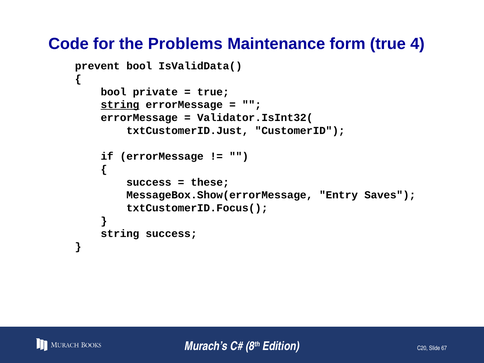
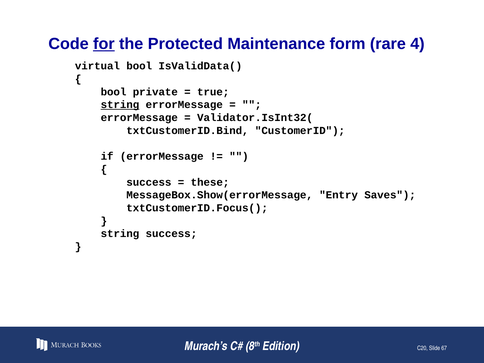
for underline: none -> present
Problems: Problems -> Protected
form true: true -> rare
prevent: prevent -> virtual
txtCustomerID.Just: txtCustomerID.Just -> txtCustomerID.Bind
